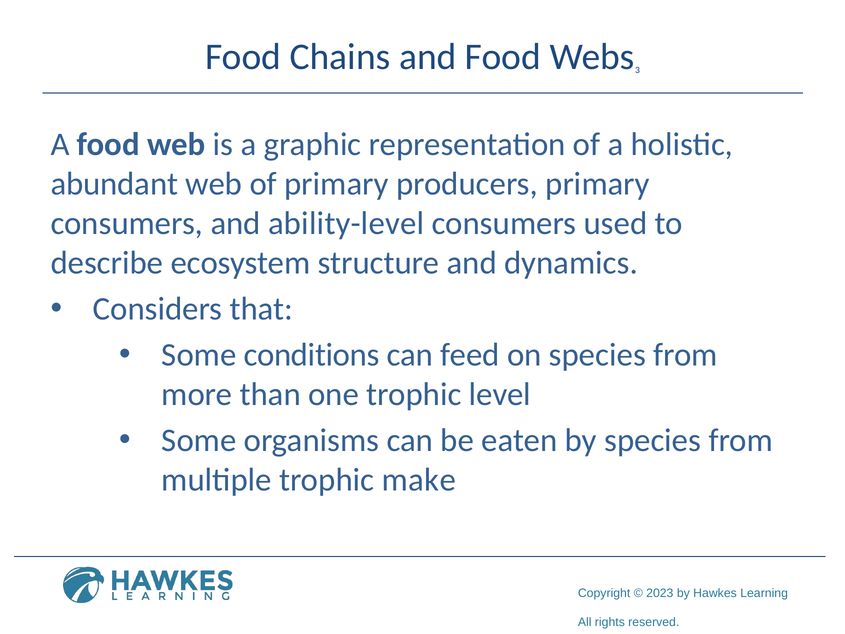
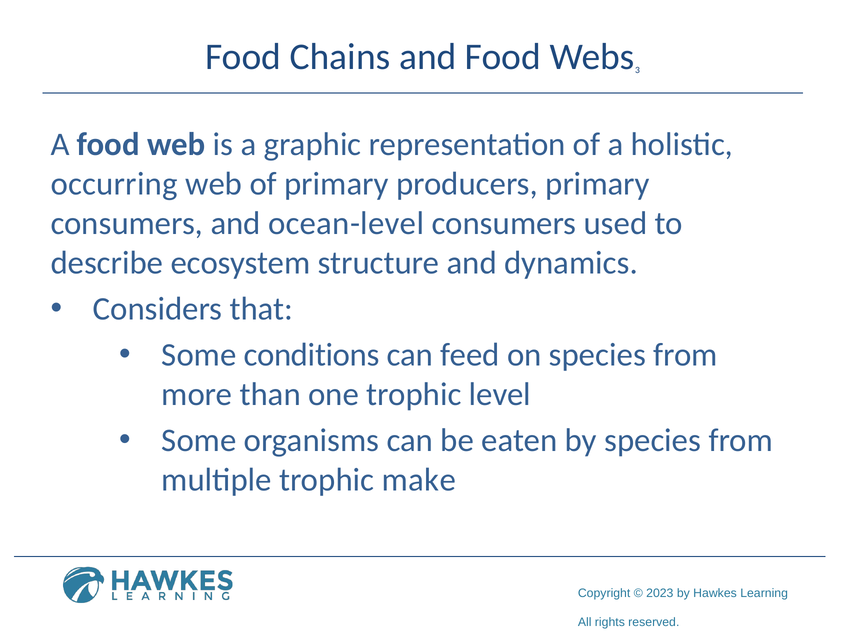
abundant: abundant -> occurring
ability-level: ability-level -> ocean-level
